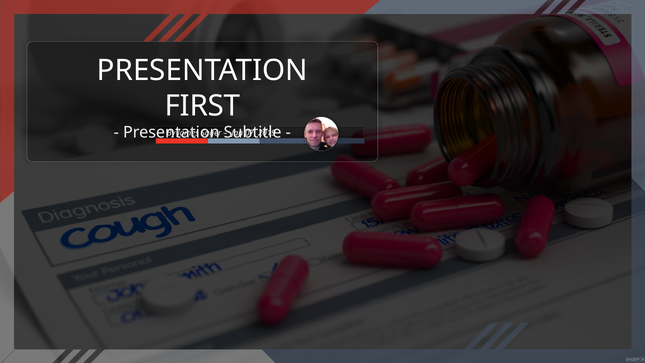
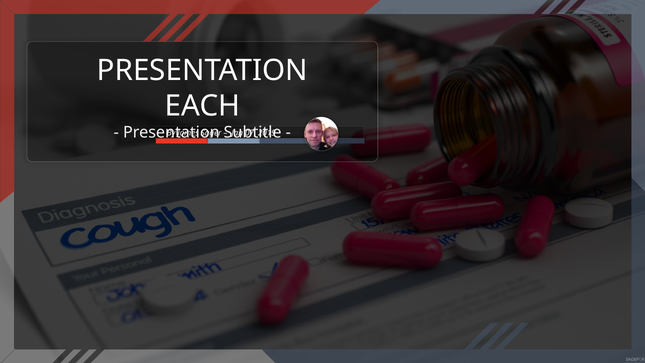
FIRST: FIRST -> EACH
